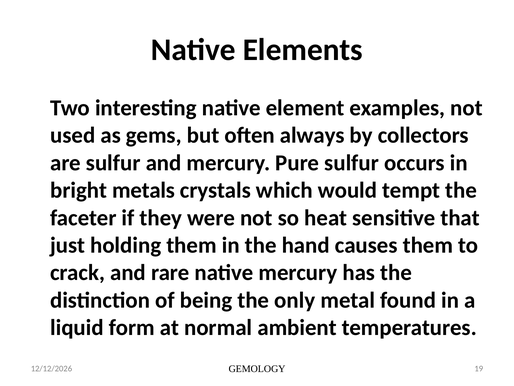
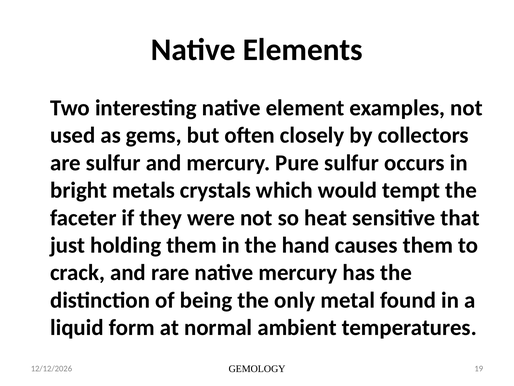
always: always -> closely
